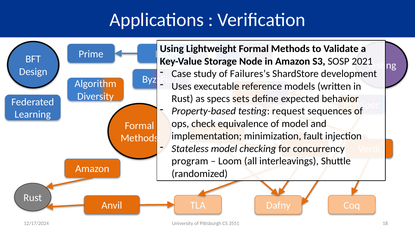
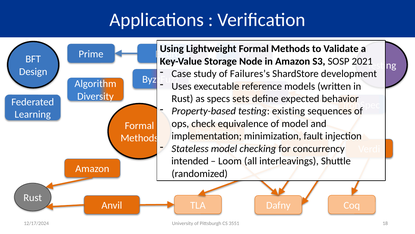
request: request -> existing
program: program -> intended
